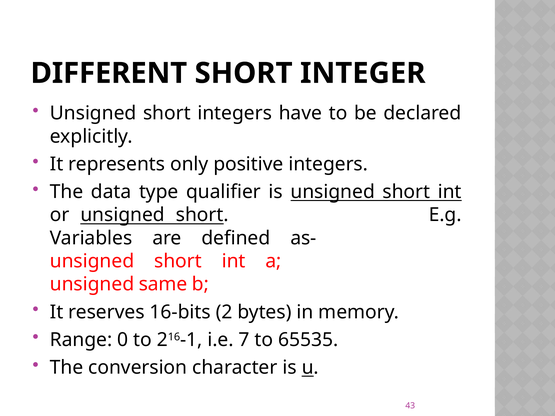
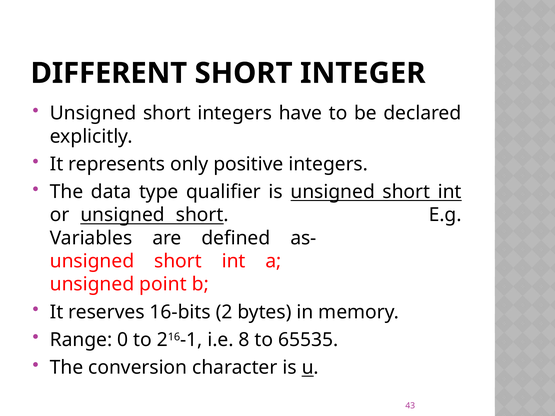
same: same -> point
7: 7 -> 8
